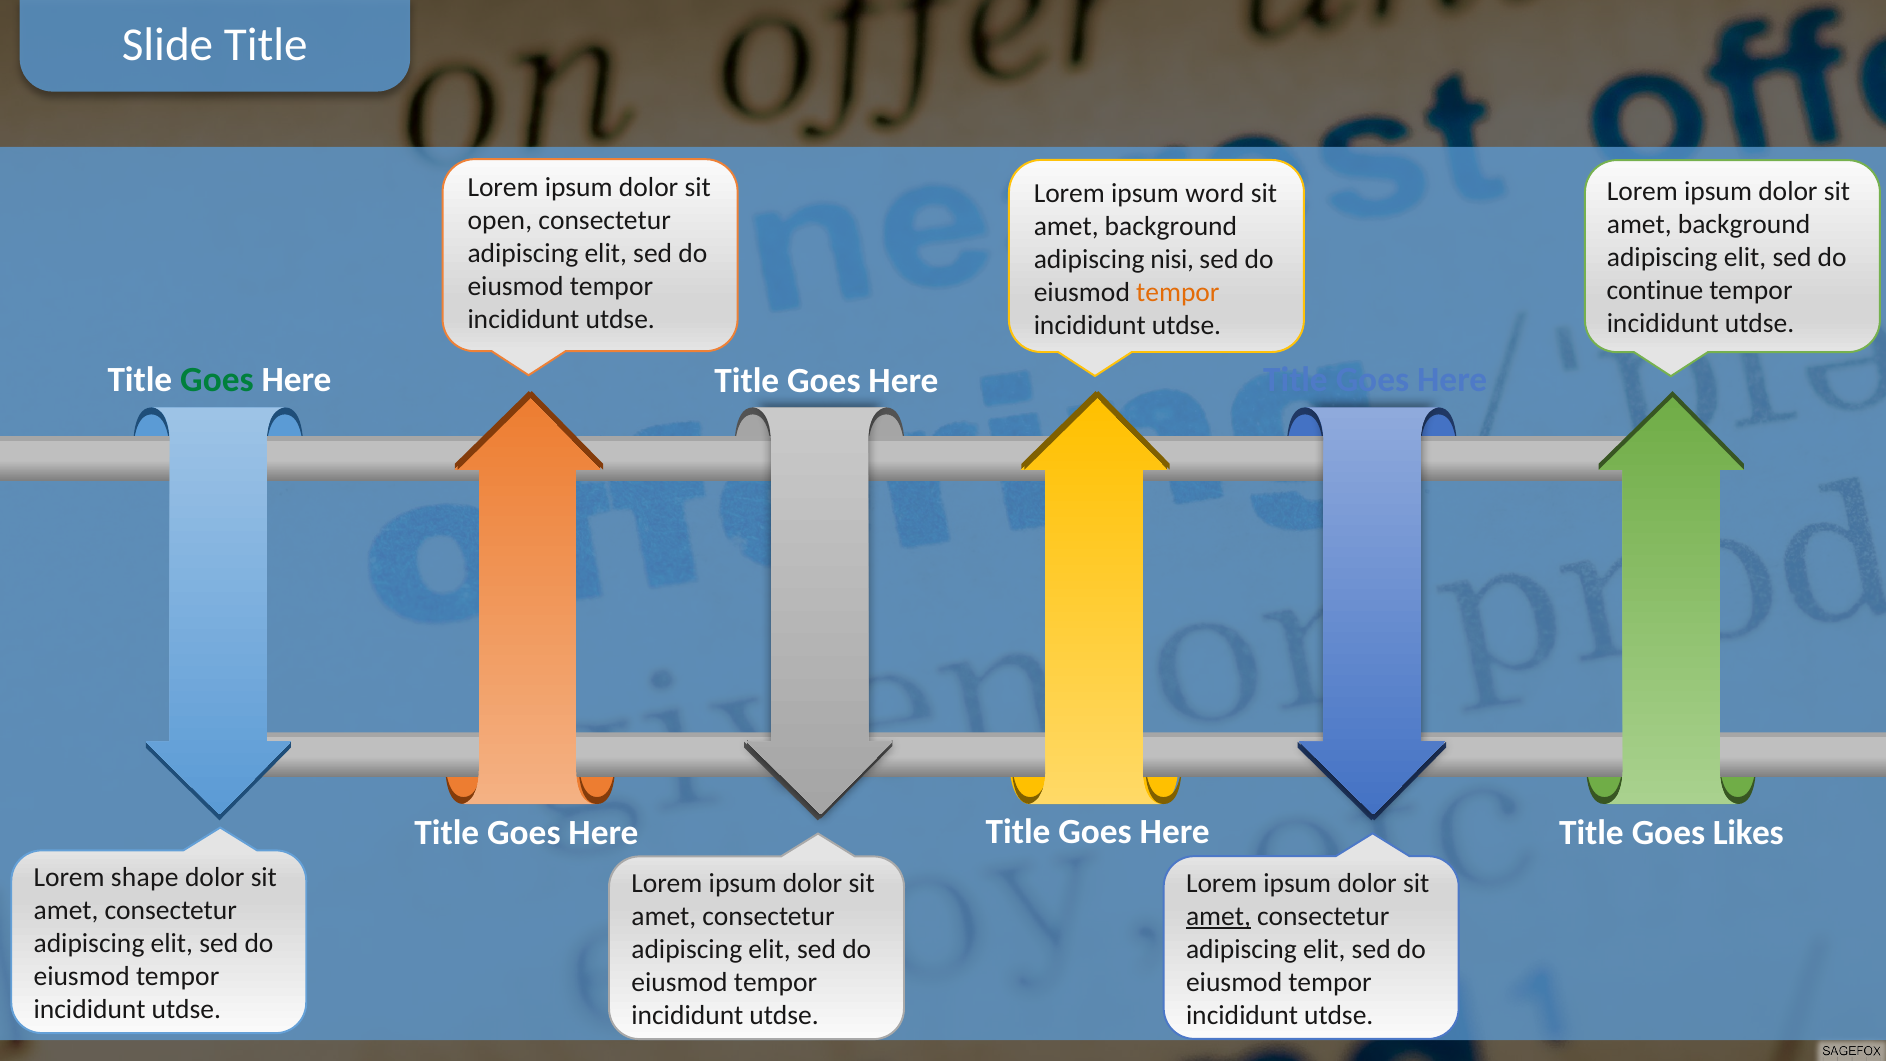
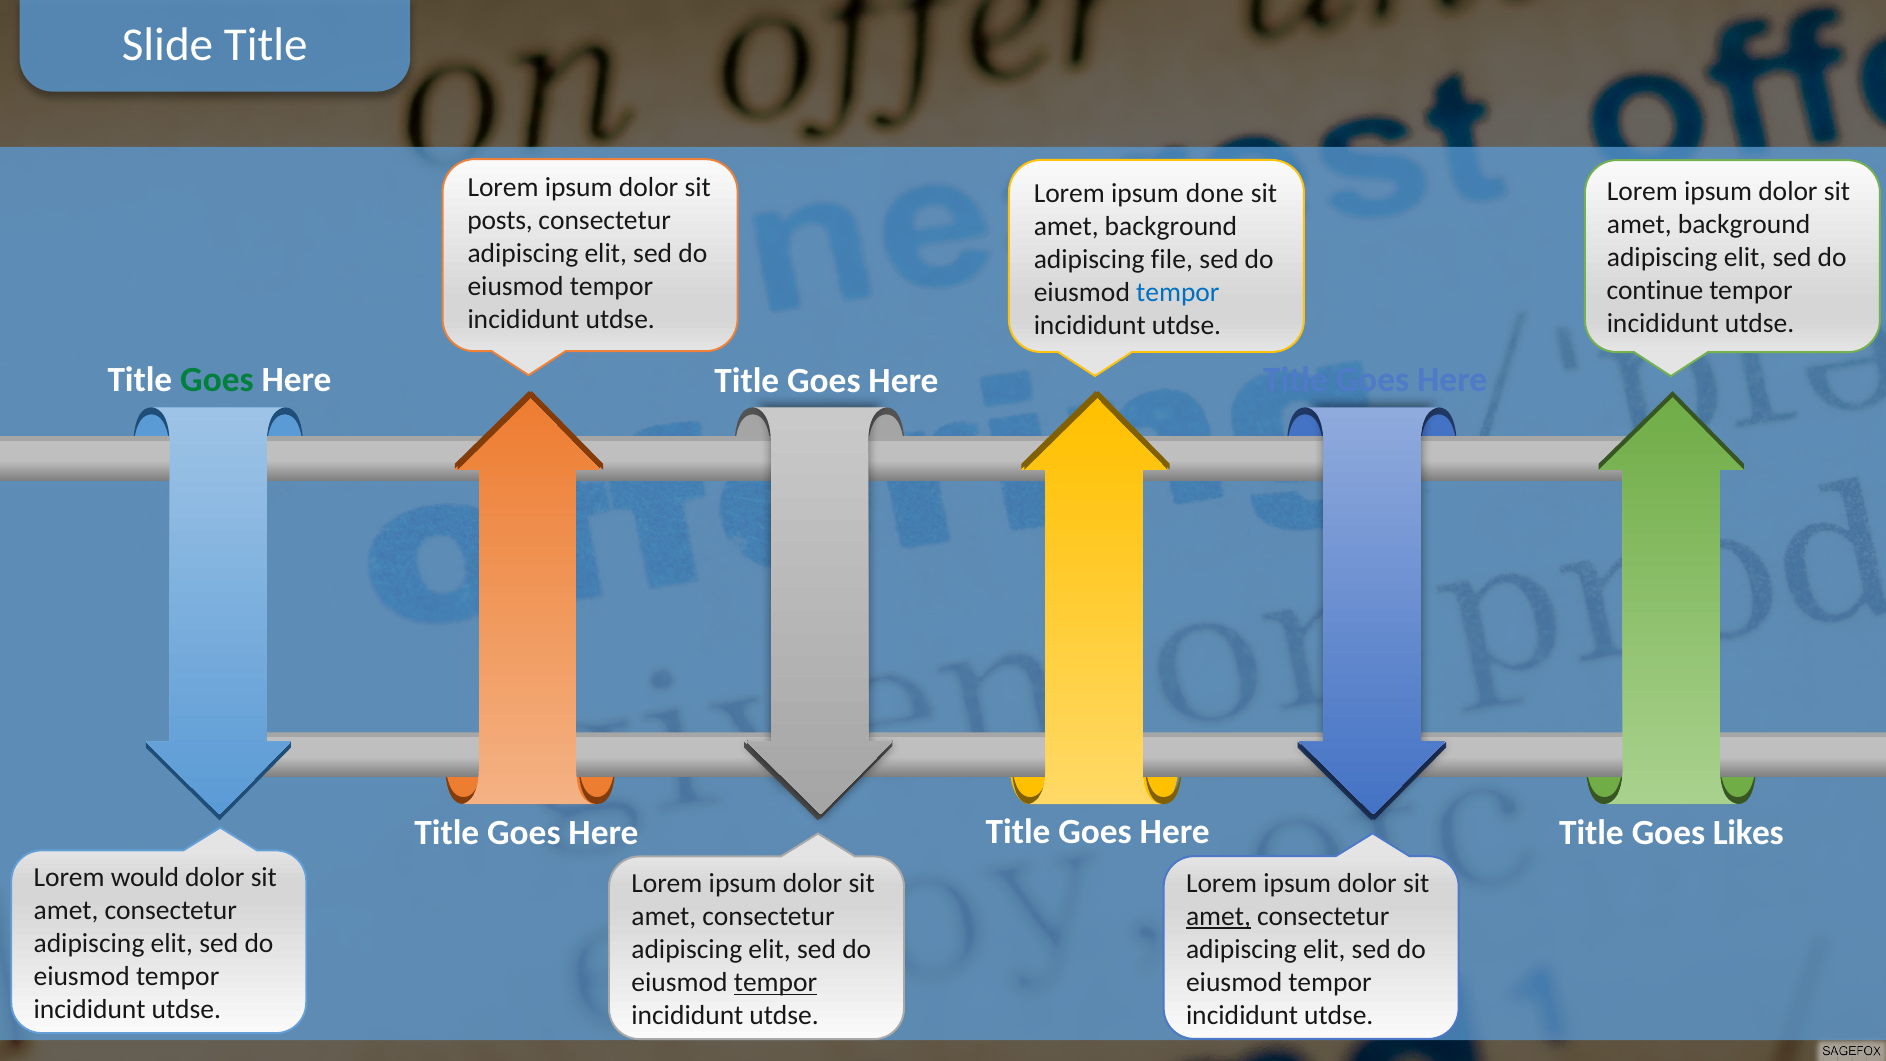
word: word -> done
open: open -> posts
nisi: nisi -> file
tempor at (1178, 293) colour: orange -> blue
shape: shape -> would
tempor at (775, 983) underline: none -> present
